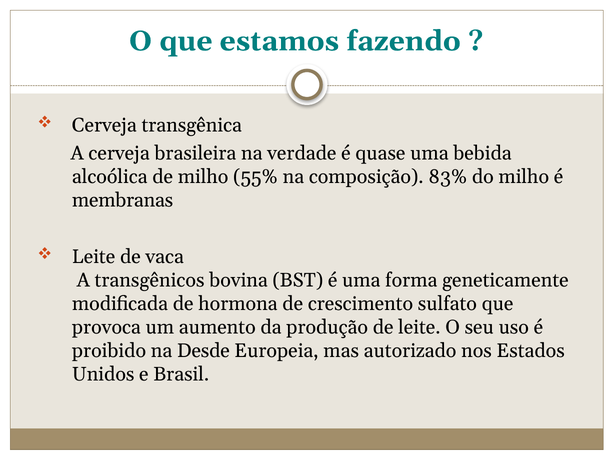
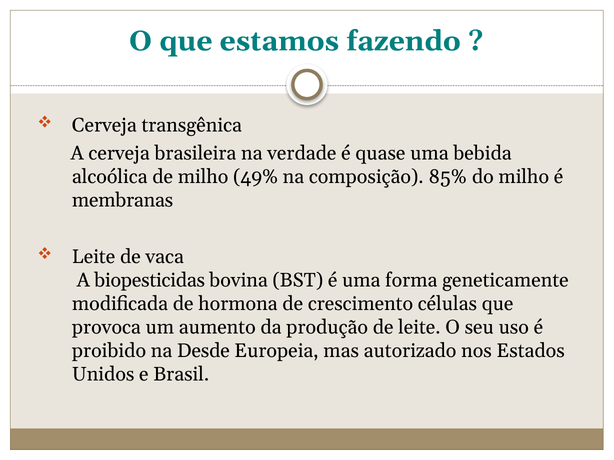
55%: 55% -> 49%
83%: 83% -> 85%
transgênicos: transgênicos -> biopesticidas
sulfato: sulfato -> células
